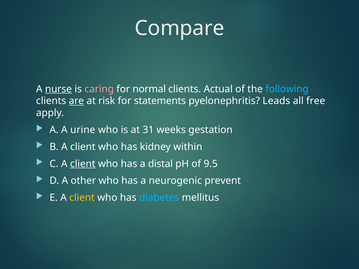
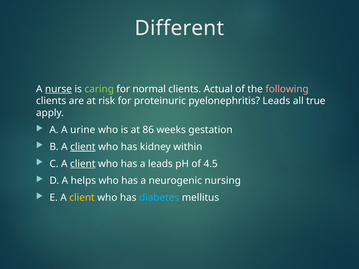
Compare: Compare -> Different
caring colour: pink -> light green
following colour: light blue -> pink
are underline: present -> none
statements: statements -> proteinuric
free: free -> true
31: 31 -> 86
client at (83, 147) underline: none -> present
a distal: distal -> leads
9.5: 9.5 -> 4.5
other: other -> helps
prevent: prevent -> nursing
